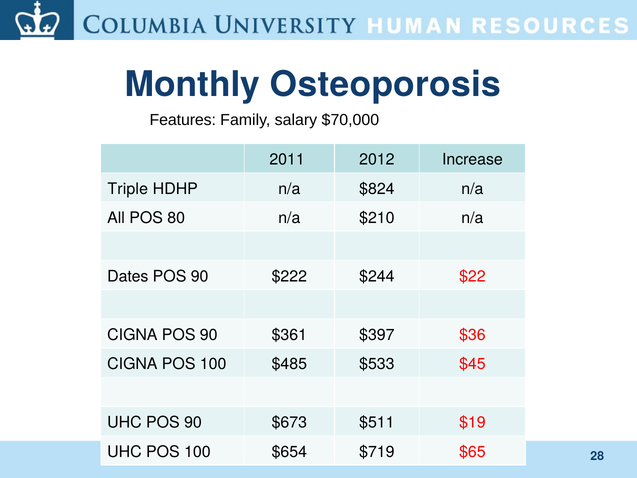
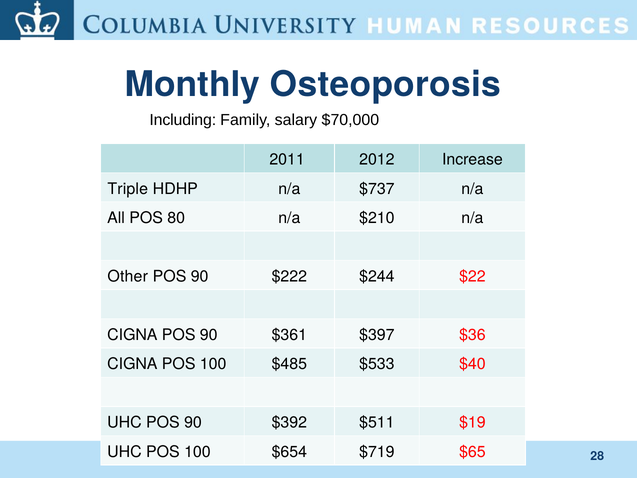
Features: Features -> Including
$824: $824 -> $737
Dates: Dates -> Other
$45: $45 -> $40
$673: $673 -> $392
